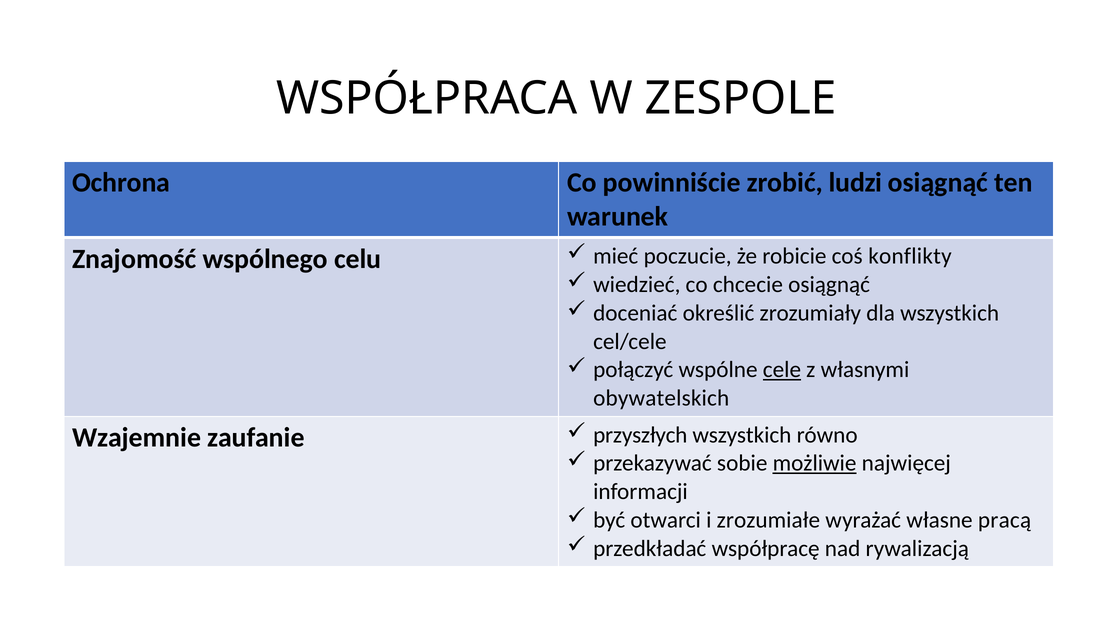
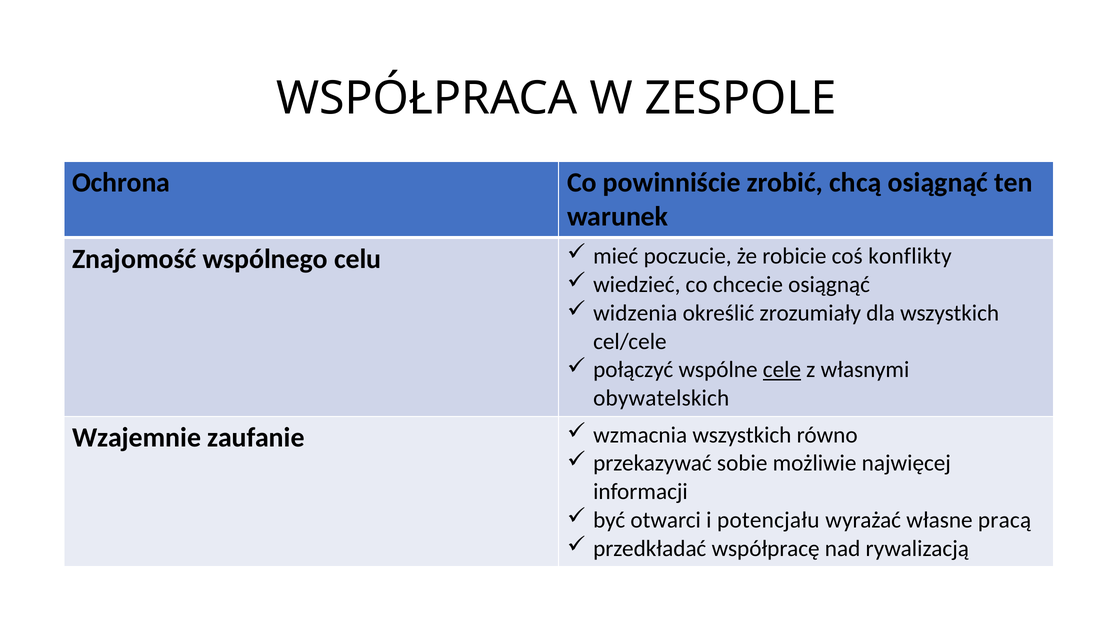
ludzi: ludzi -> chcą
doceniać: doceniać -> widzenia
przyszłych: przyszłych -> wzmacnia
możliwie underline: present -> none
zrozumiałe: zrozumiałe -> potencjału
